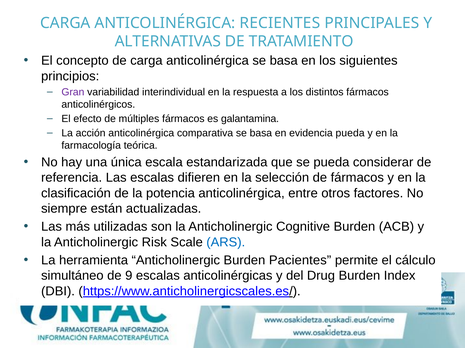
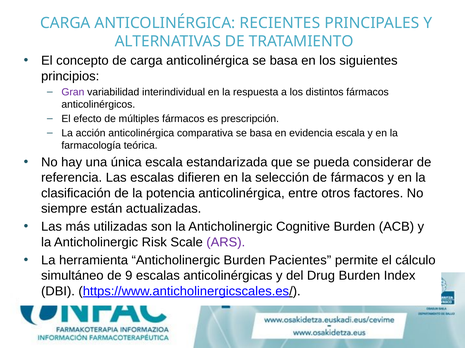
galantamina: galantamina -> prescripción
evidencia pueda: pueda -> escala
ARS colour: blue -> purple
